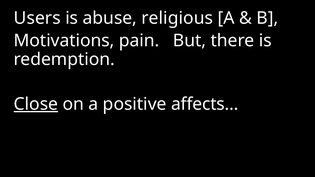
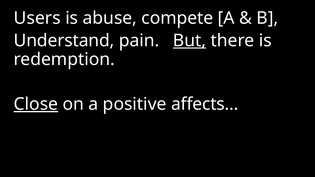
religious: religious -> compete
Motivations: Motivations -> Understand
But underline: none -> present
